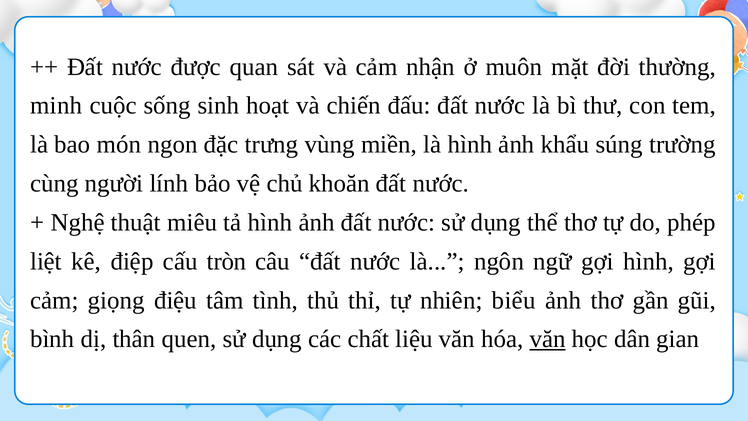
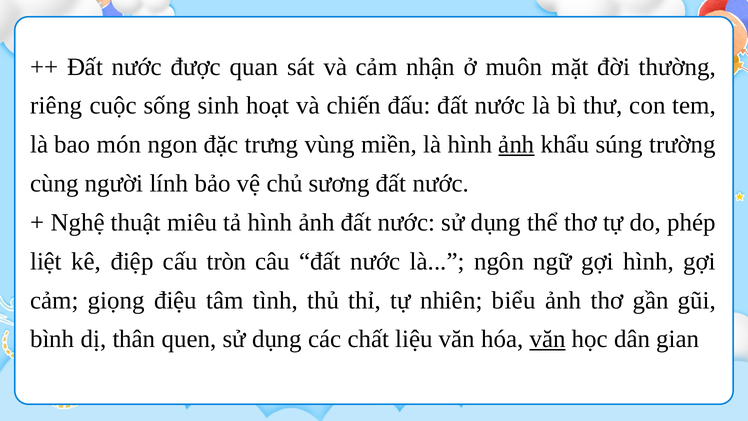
minh: minh -> riêng
ảnh at (516, 145) underline: none -> present
khoăn: khoăn -> sương
